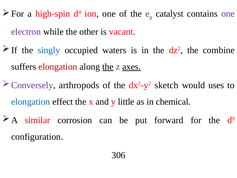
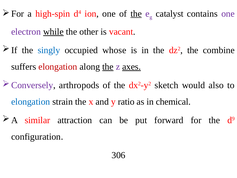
the at (136, 14) underline: none -> present
while underline: none -> present
waters: waters -> whose
uses: uses -> also
effect: effect -> strain
little: little -> ratio
corrosion: corrosion -> attraction
